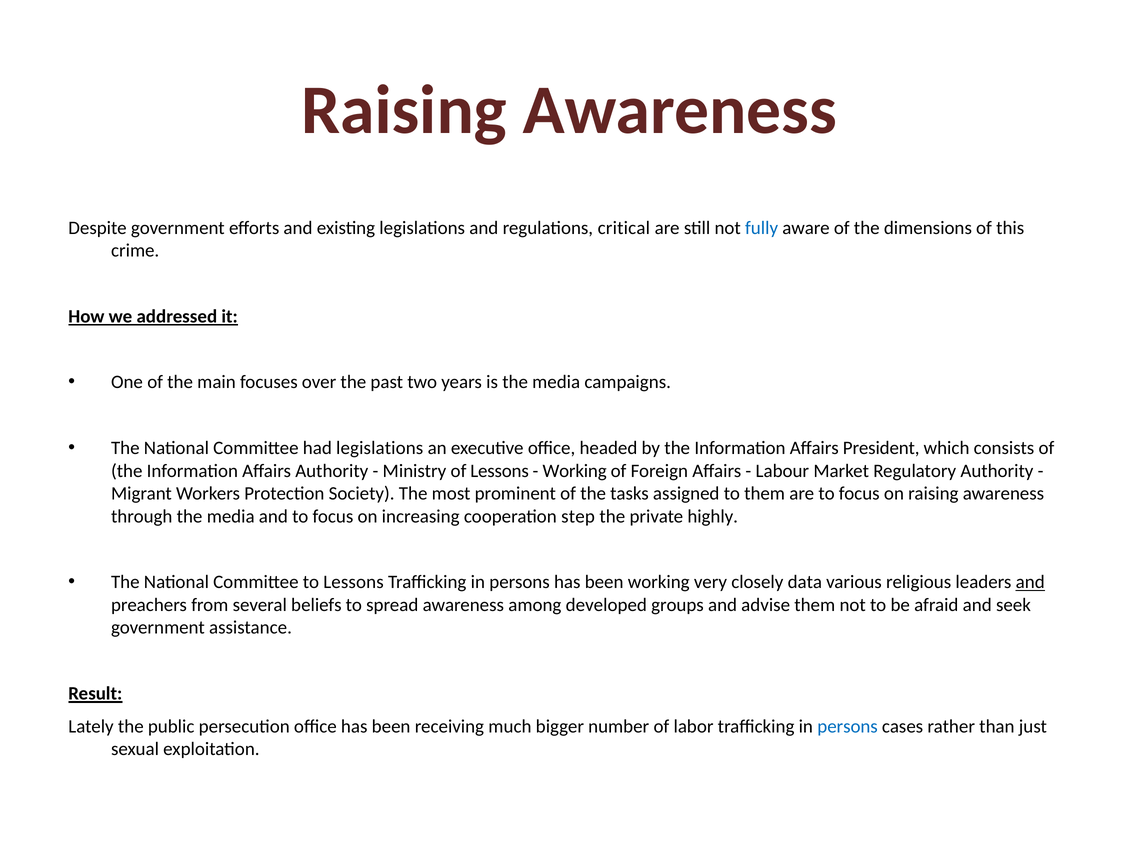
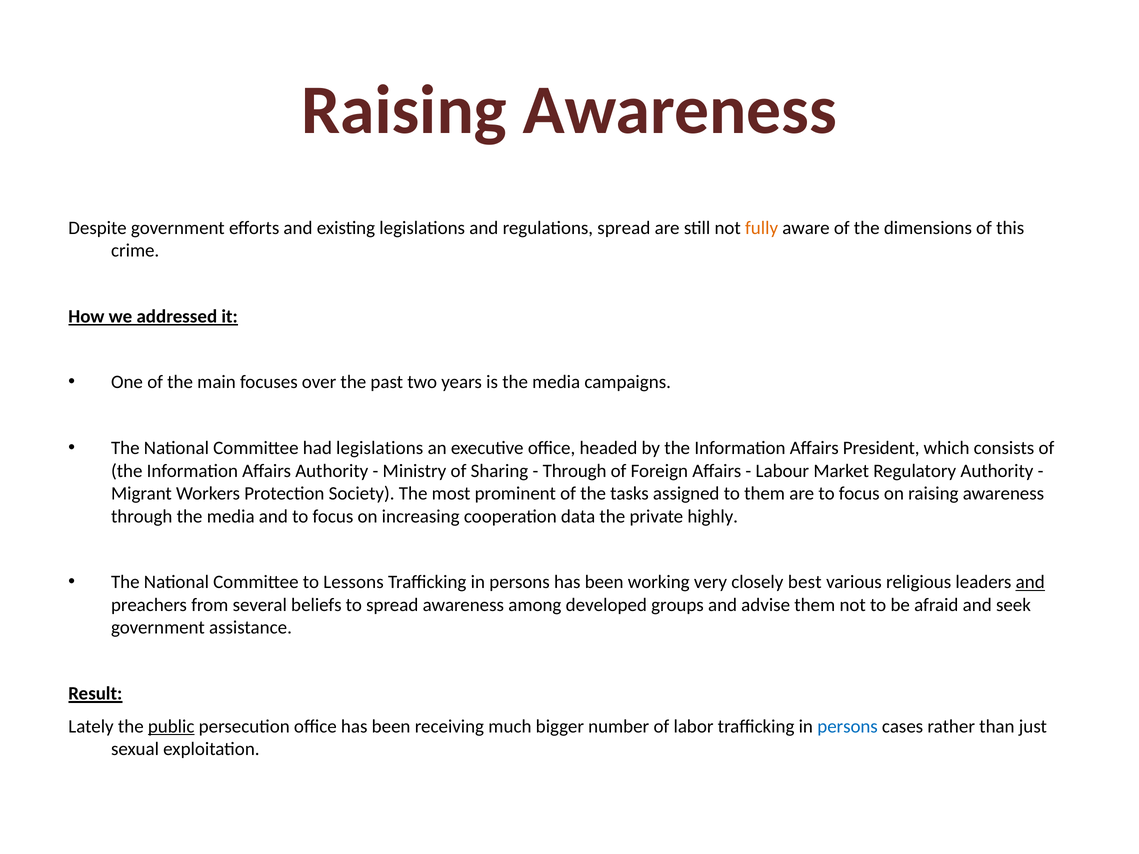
regulations critical: critical -> spread
fully colour: blue -> orange
of Lessons: Lessons -> Sharing
Working at (575, 471): Working -> Through
step: step -> data
data: data -> best
public underline: none -> present
